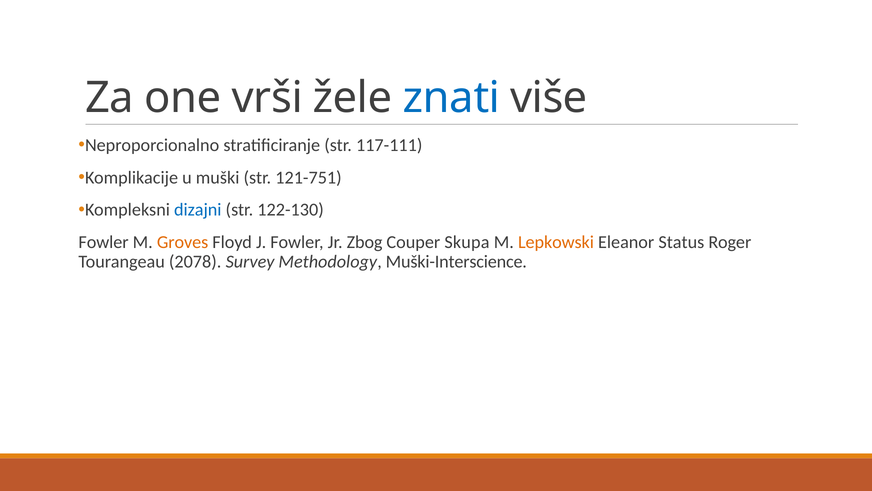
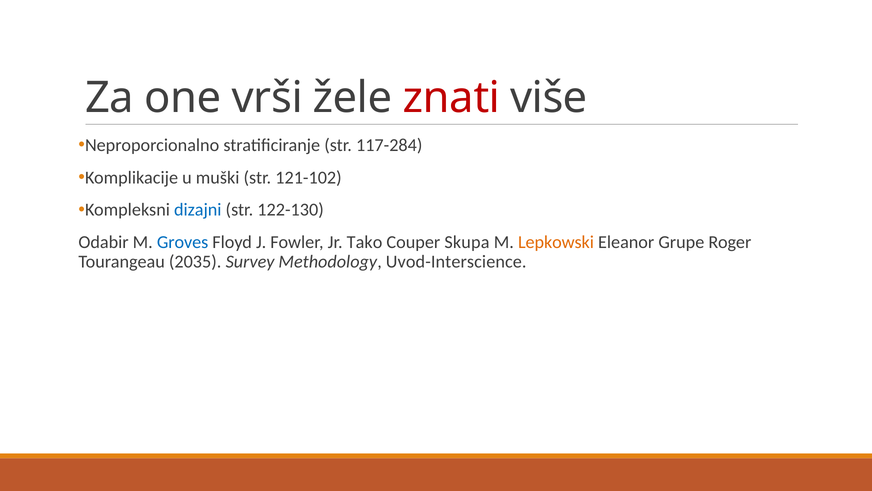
znati colour: blue -> red
117-111: 117-111 -> 117-284
121-751: 121-751 -> 121-102
Fowler at (104, 242): Fowler -> Odabir
Groves colour: orange -> blue
Zbog: Zbog -> Tako
Status: Status -> Grupe
2078: 2078 -> 2035
Muški-Interscience: Muški-Interscience -> Uvod-Interscience
